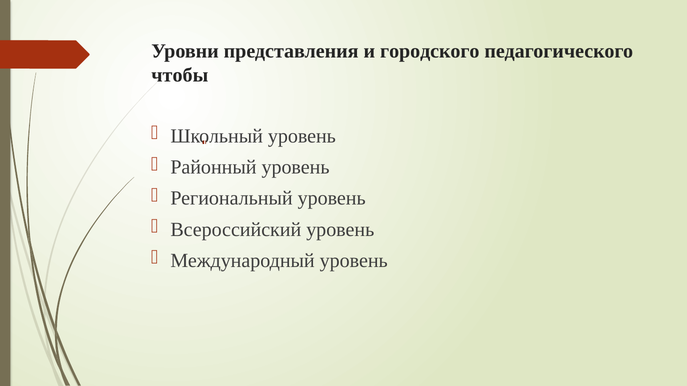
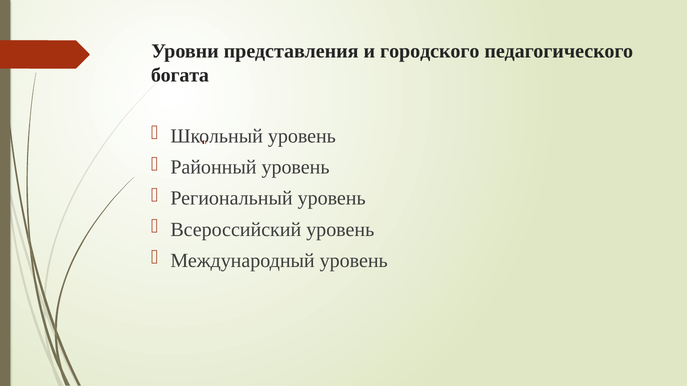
чтобы: чтобы -> богата
